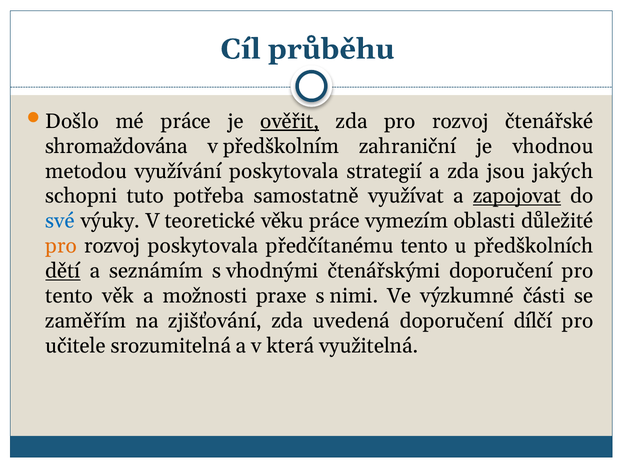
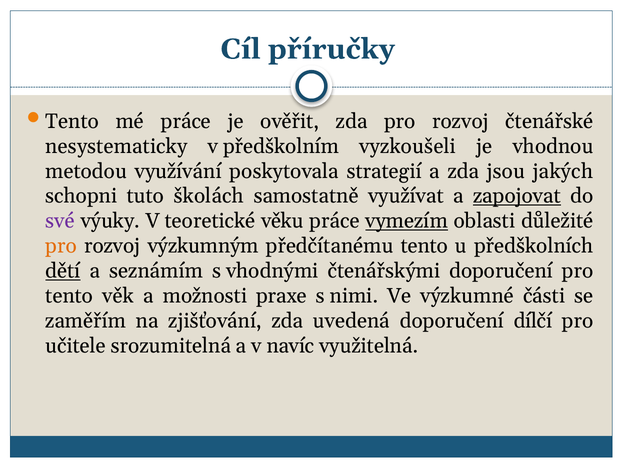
průběhu: průběhu -> příručky
Došlo at (72, 121): Došlo -> Tento
ověřit underline: present -> none
shromaždována: shromaždována -> nesystematicky
zahraniční: zahraniční -> vyzkoušeli
potřeba: potřeba -> školách
své colour: blue -> purple
vymezím underline: none -> present
rozvoj poskytovala: poskytovala -> výzkumným
která: která -> navíc
